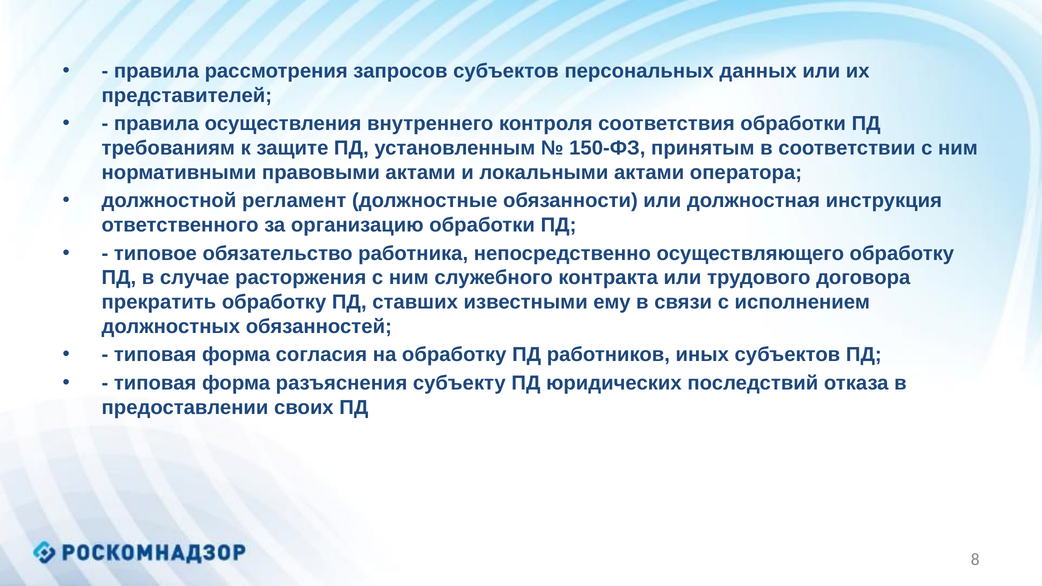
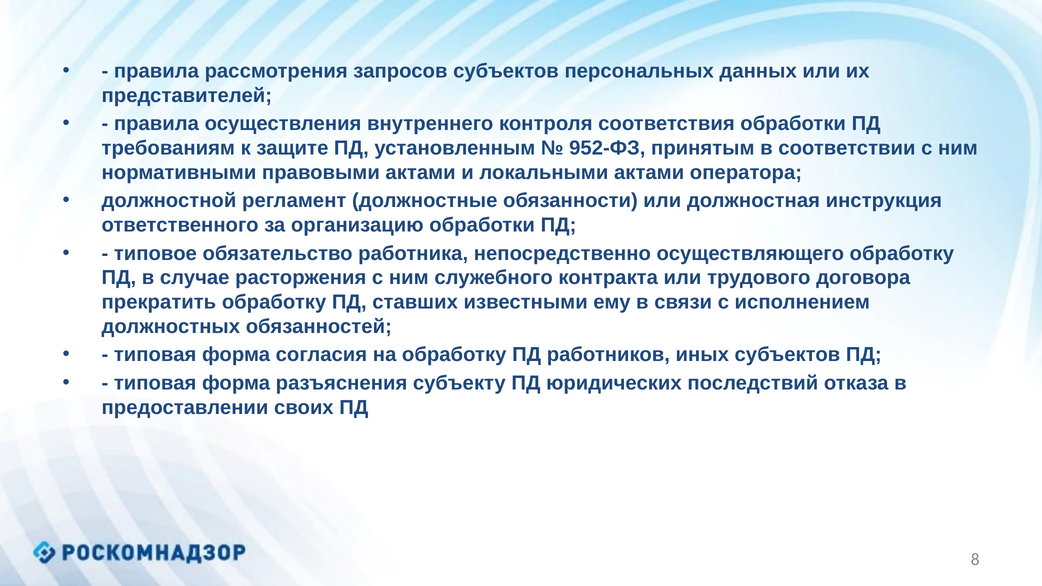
150-ФЗ: 150-ФЗ -> 952-ФЗ
